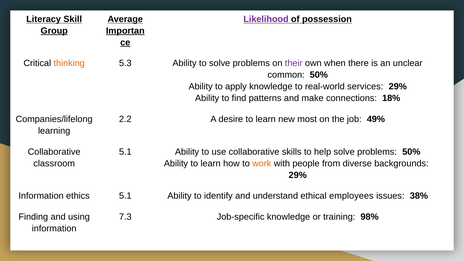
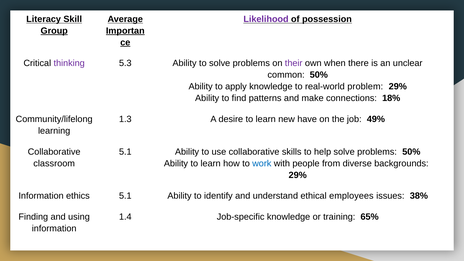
thinking colour: orange -> purple
services: services -> problem
Companies/lifelong: Companies/lifelong -> Community/lifelong
2.2: 2.2 -> 1.3
most: most -> have
work colour: orange -> blue
7.3: 7.3 -> 1.4
98%: 98% -> 65%
